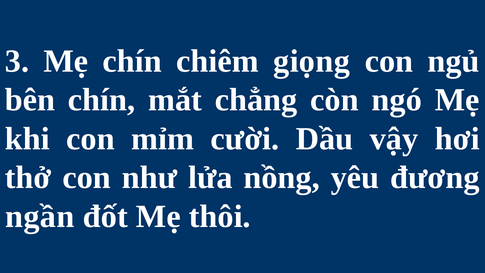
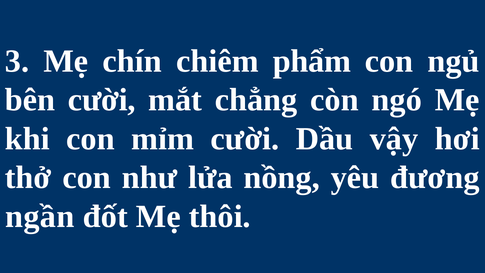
giọng: giọng -> phẩm
bên chín: chín -> cười
